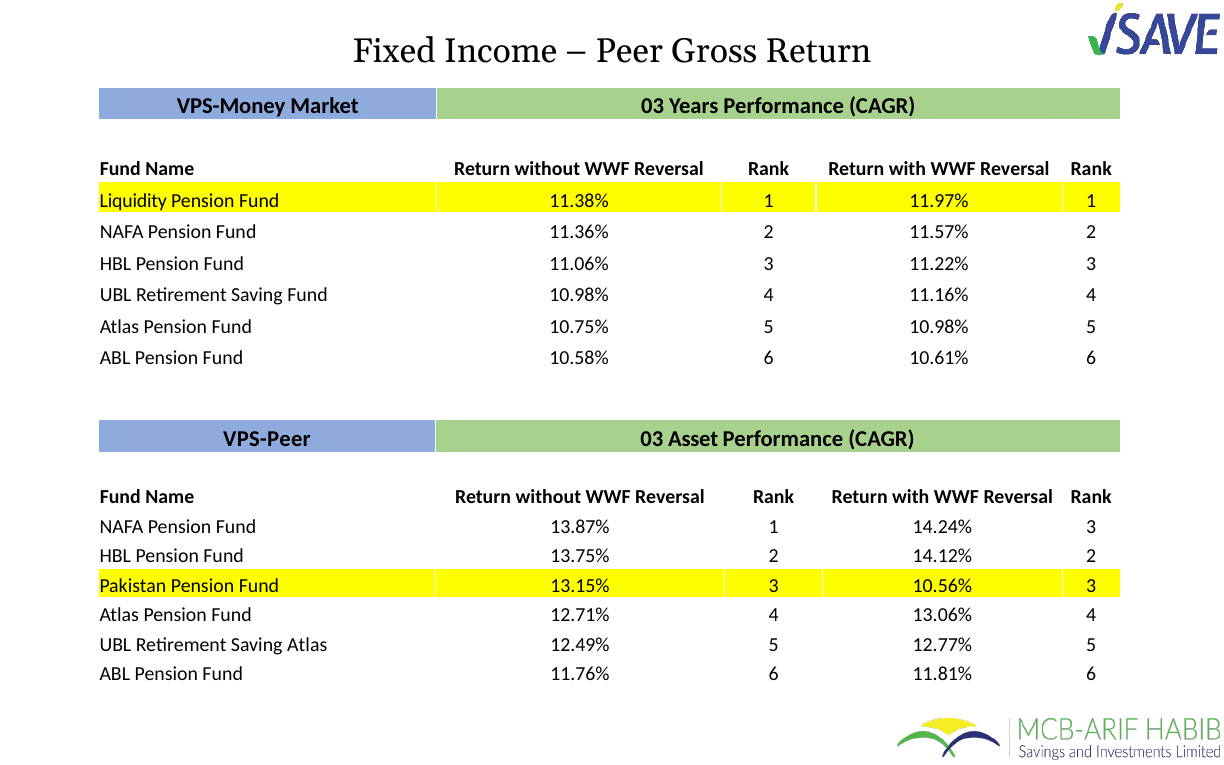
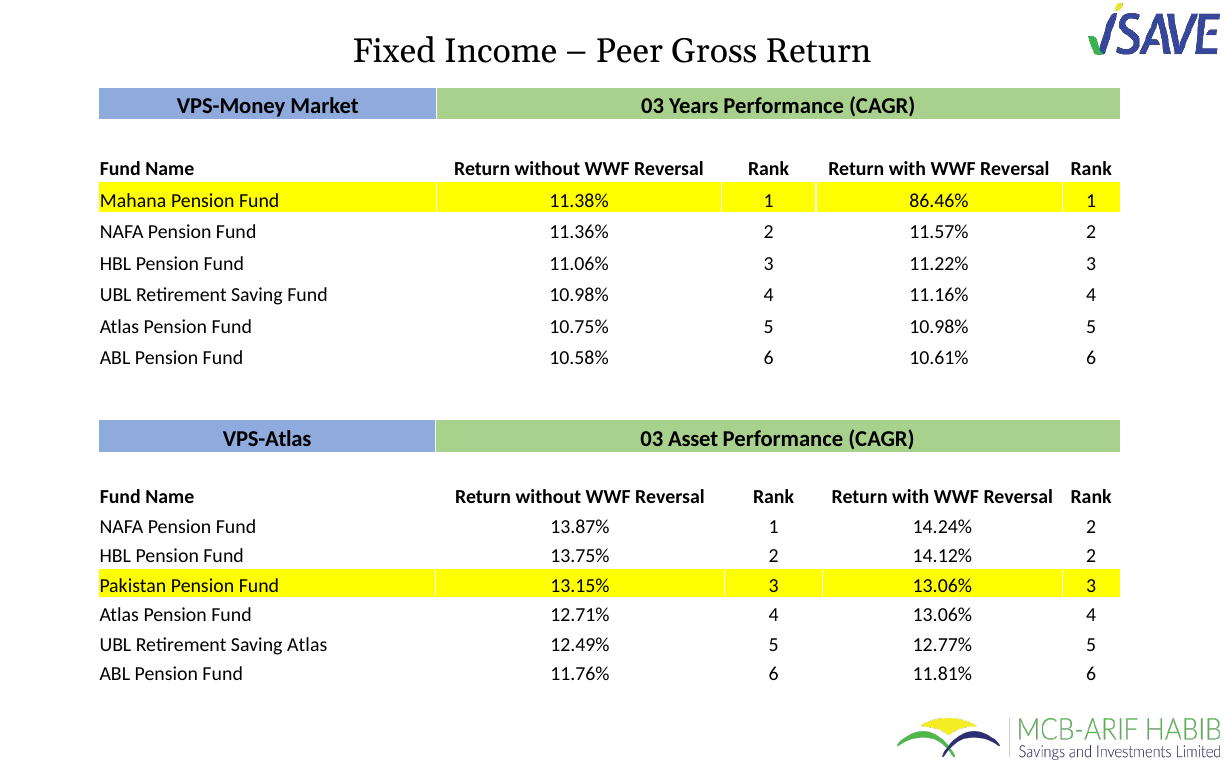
Liquidity: Liquidity -> Mahana
11.97%: 11.97% -> 86.46%
VPS-Peer: VPS-Peer -> VPS-Atlas
14.24% 3: 3 -> 2
3 10.56%: 10.56% -> 13.06%
